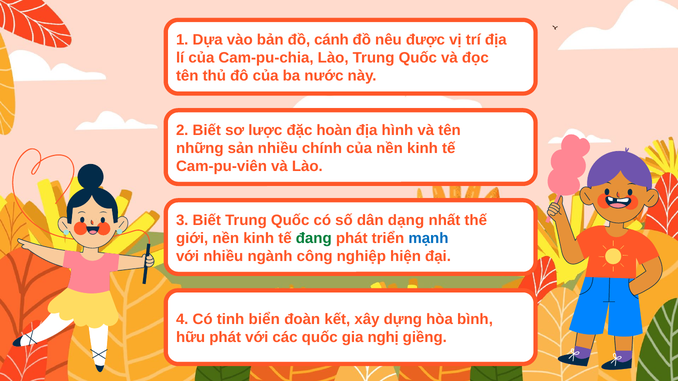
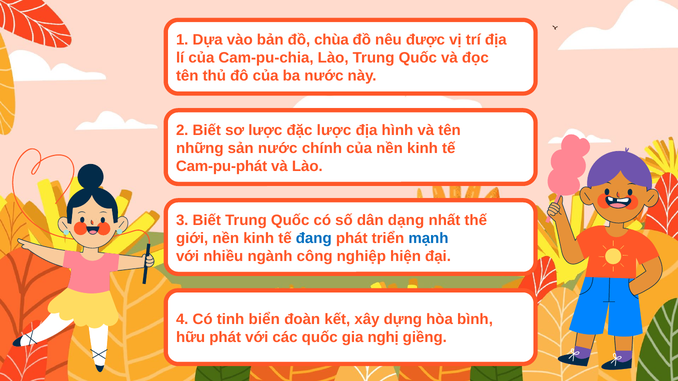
cánh: cánh -> chùa
đặc hoàn: hoàn -> lược
sản nhiều: nhiều -> nước
Cam-pu-viên: Cam-pu-viên -> Cam-pu-phát
đang colour: green -> blue
